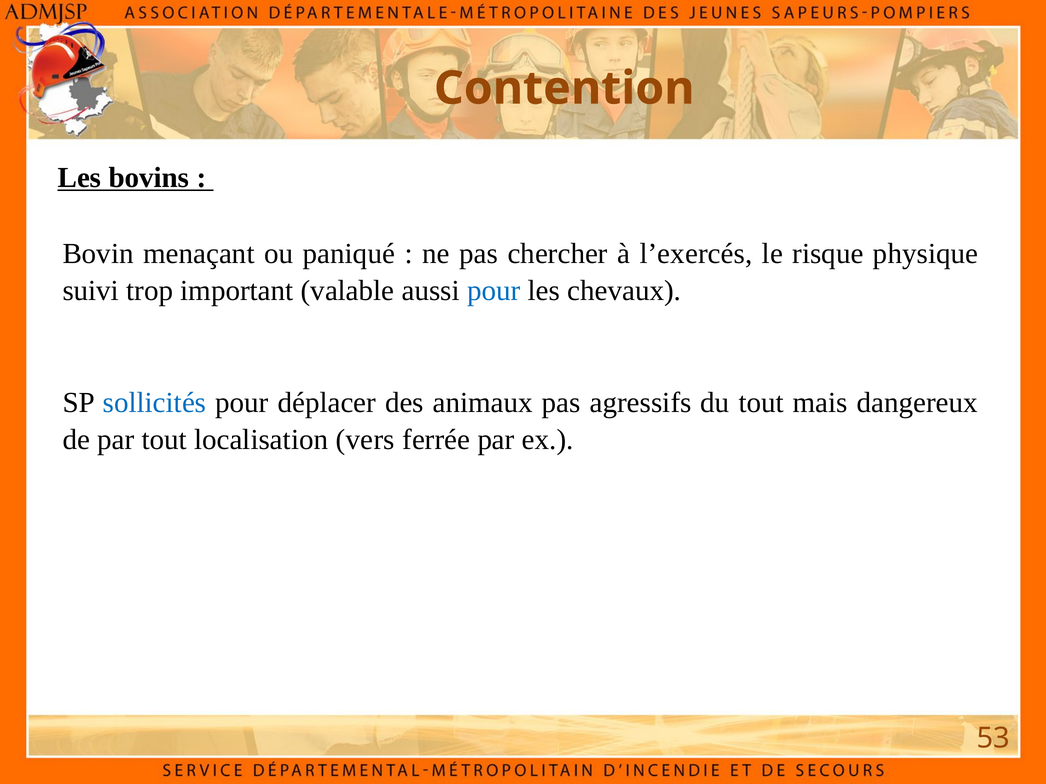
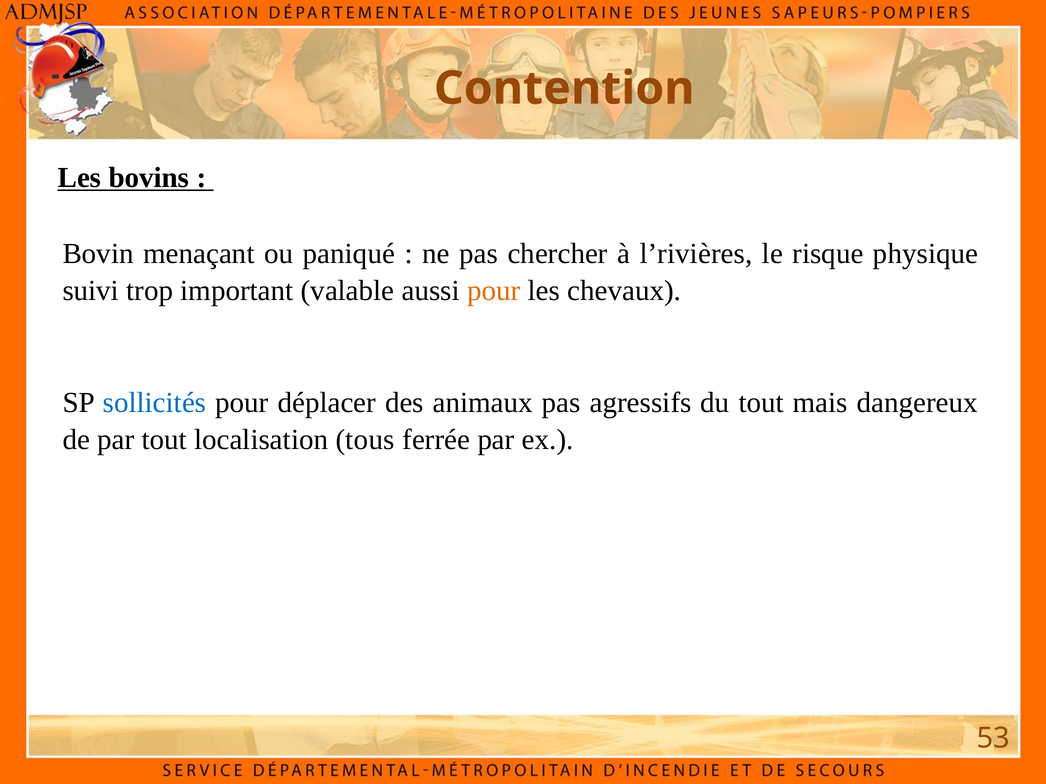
l’exercés: l’exercés -> l’rivières
pour at (494, 291) colour: blue -> orange
vers: vers -> tous
